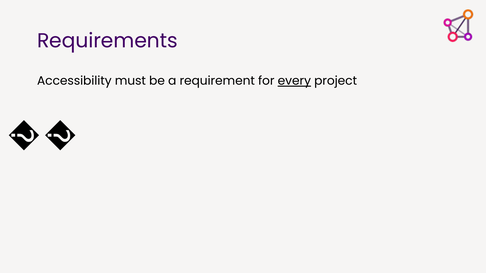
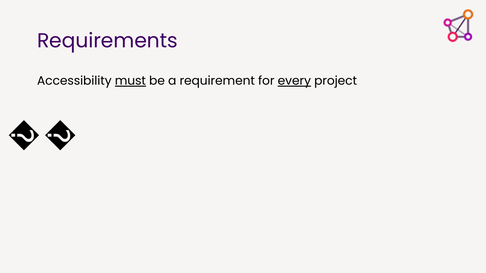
must underline: none -> present
